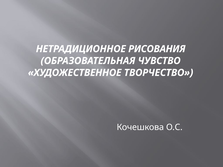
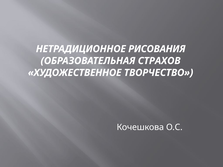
ЧУВСТВО: ЧУВСТВО -> СТРАХОВ
